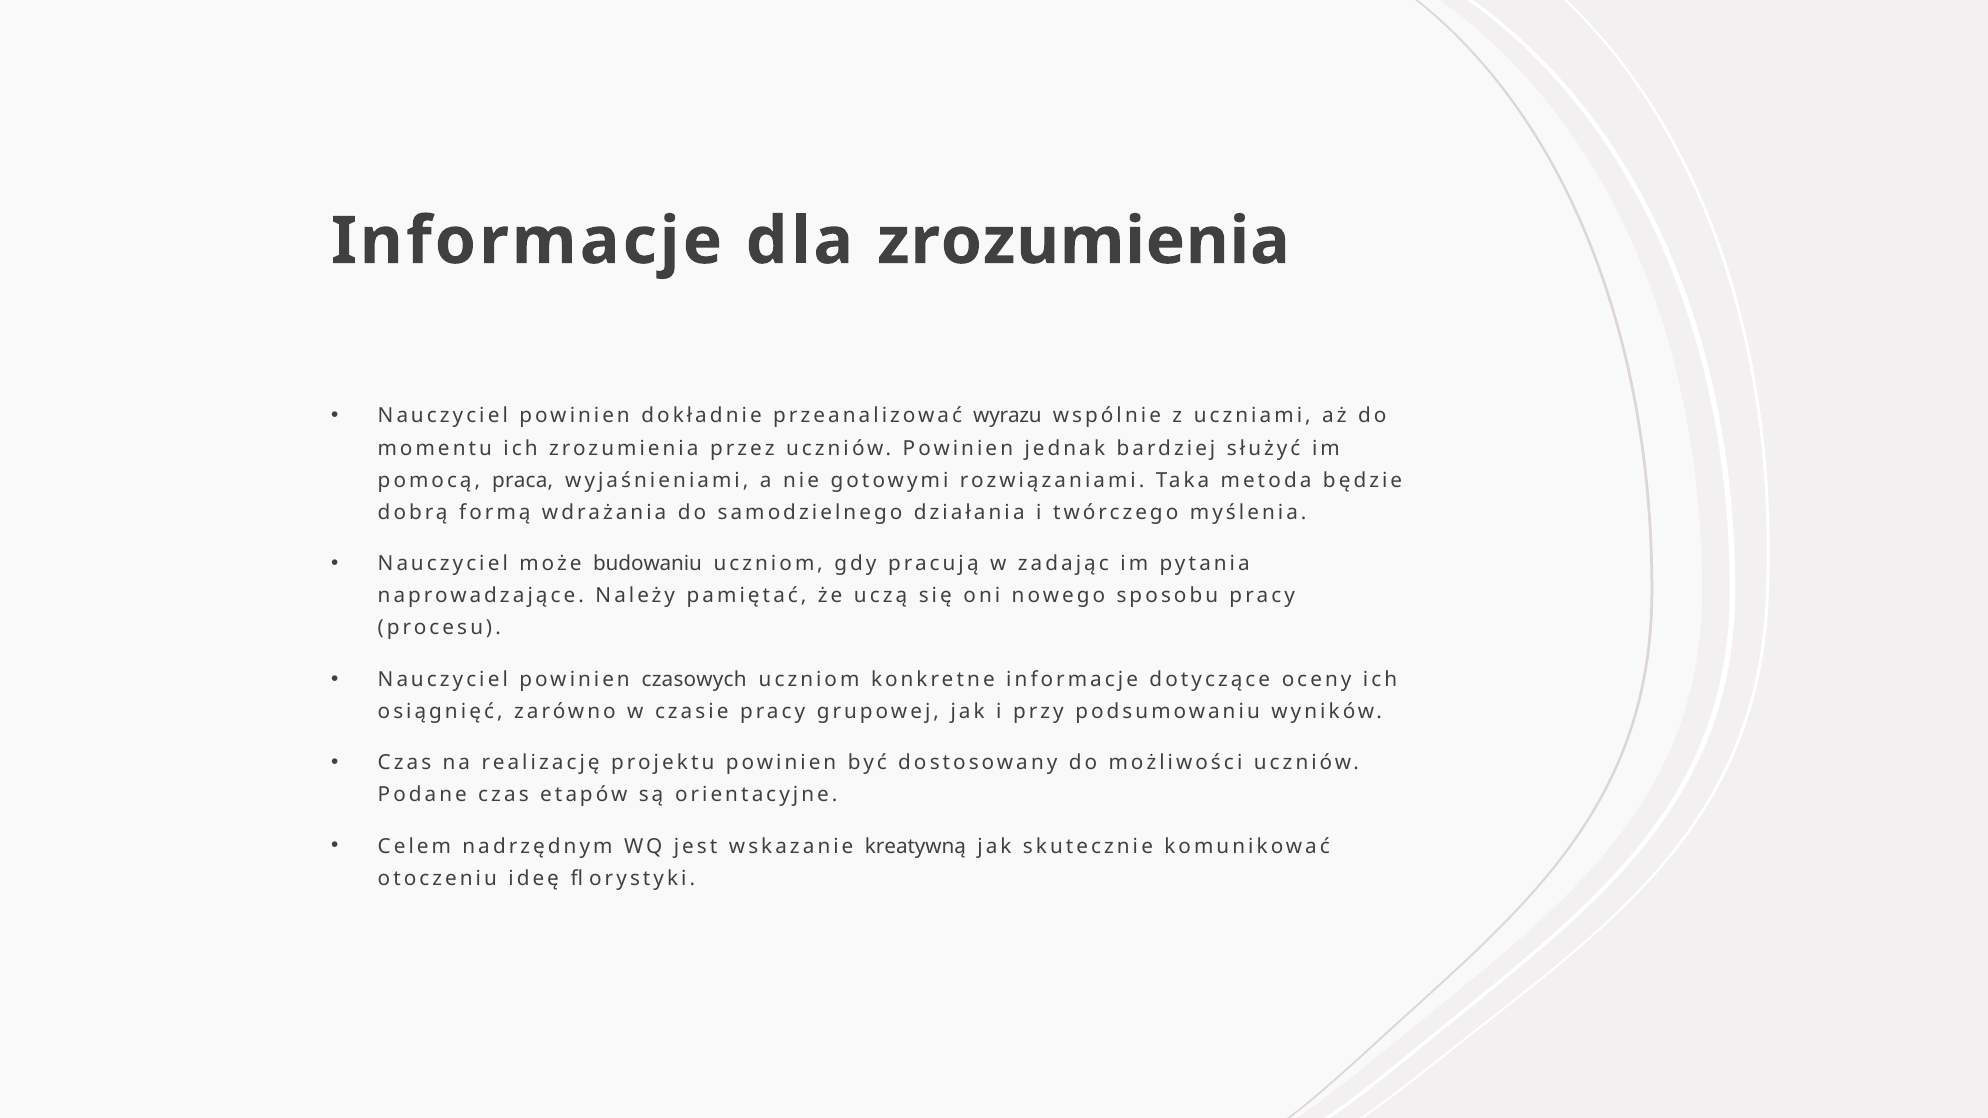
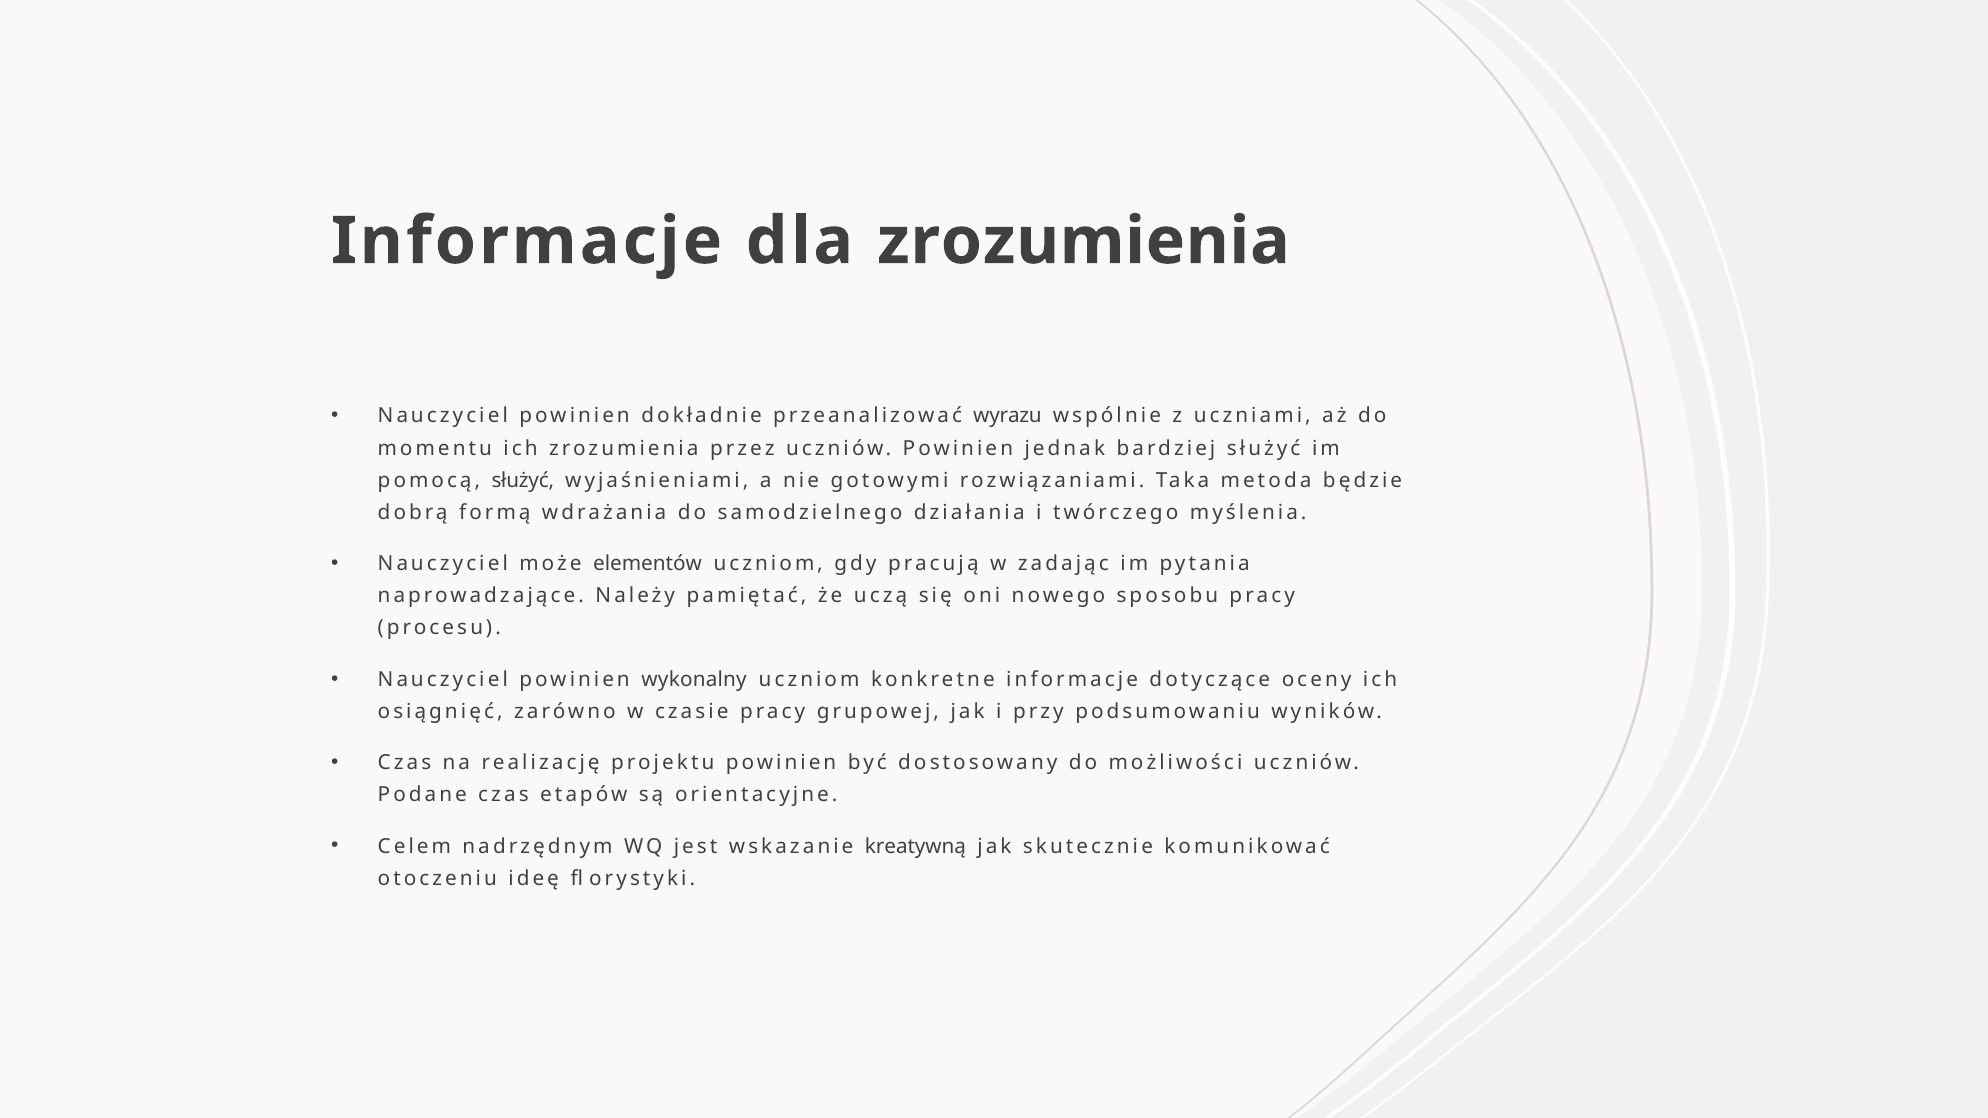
pomocą praca: praca -> służyć
budowaniu: budowaniu -> elementów
czasowych: czasowych -> wykonalny
